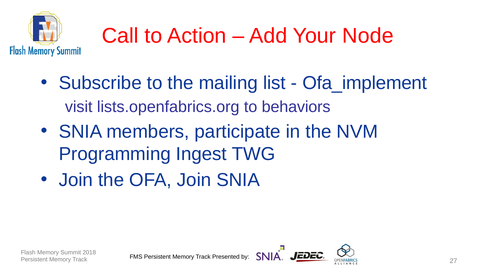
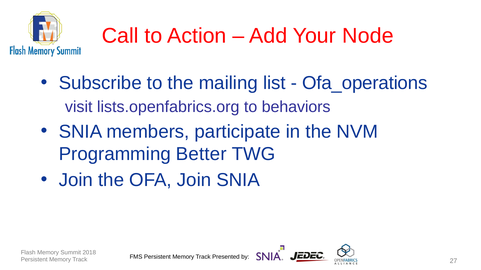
Ofa_implement: Ofa_implement -> Ofa_operations
Ingest: Ingest -> Better
